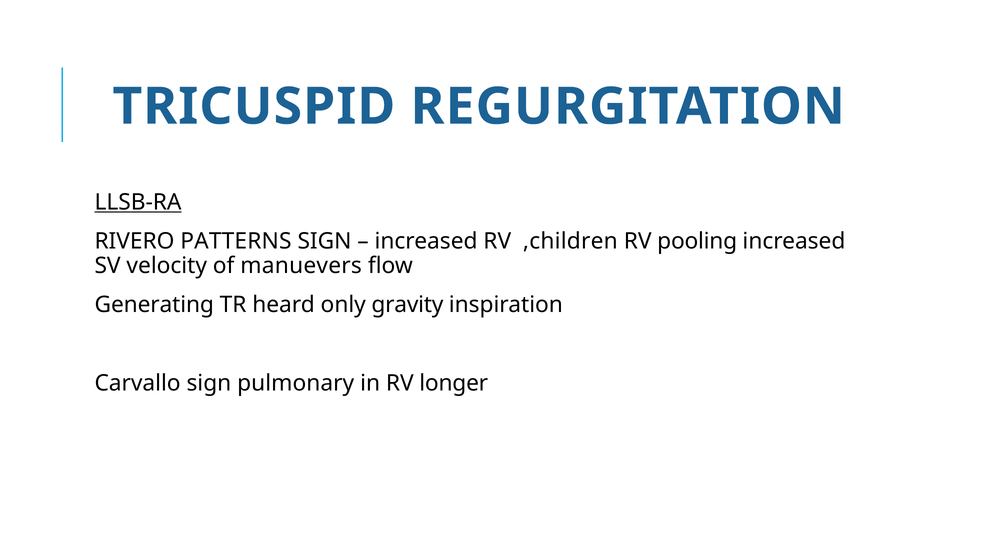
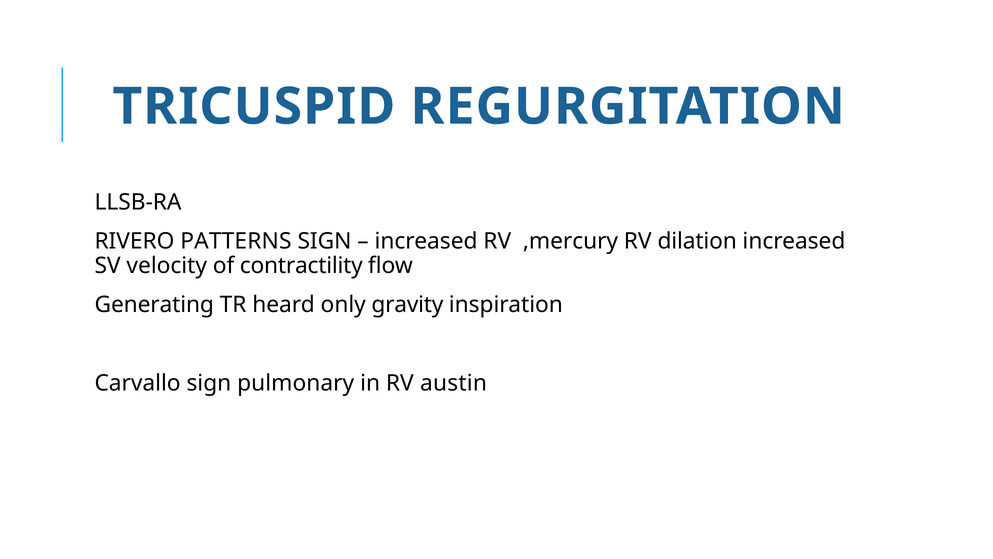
LLSB-RA underline: present -> none
,children: ,children -> ,mercury
pooling: pooling -> dilation
manuevers: manuevers -> contractility
longer: longer -> austin
